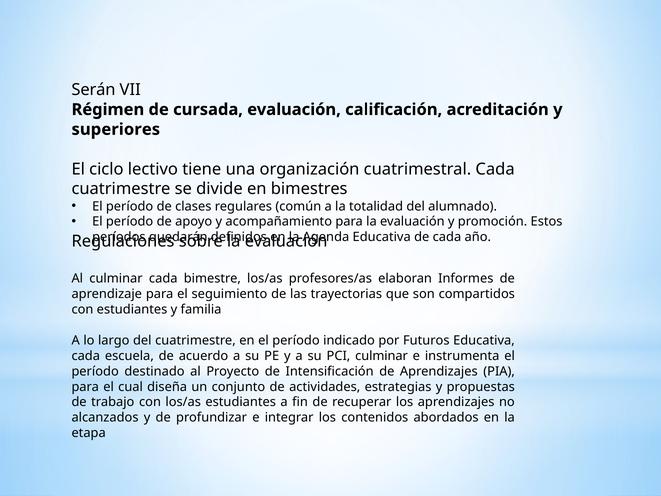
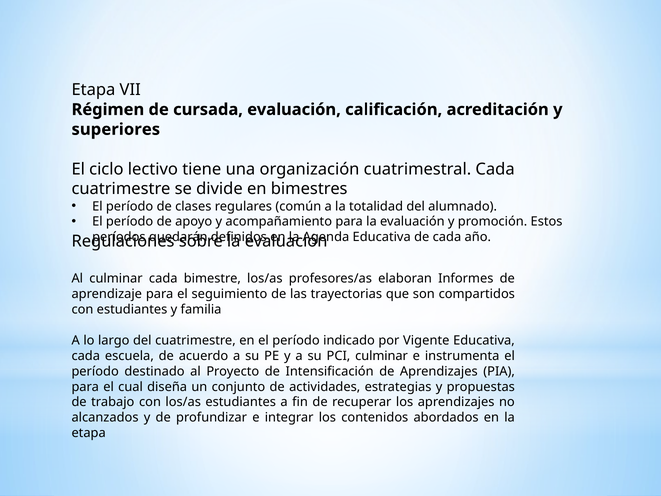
Serán at (93, 90): Serán -> Etapa
Futuros: Futuros -> Vigente
